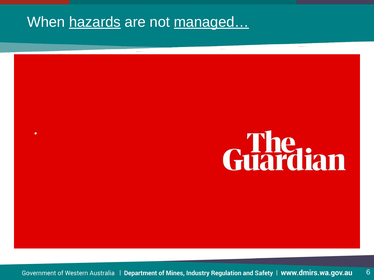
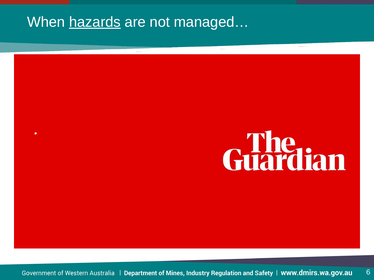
managed… underline: present -> none
